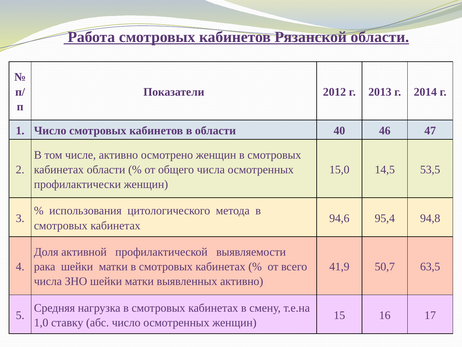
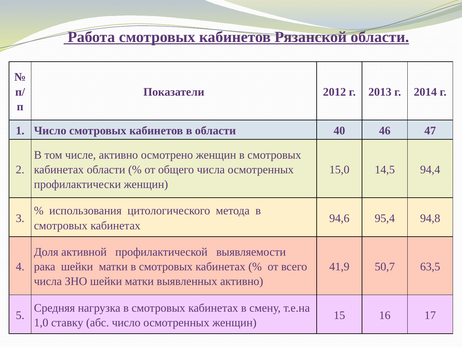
53,5: 53,5 -> 94,4
